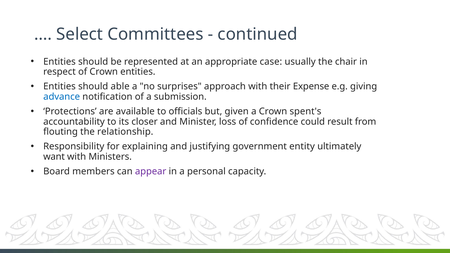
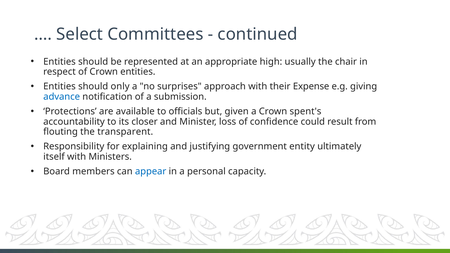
case: case -> high
able: able -> only
relationship: relationship -> transparent
want: want -> itself
appear colour: purple -> blue
